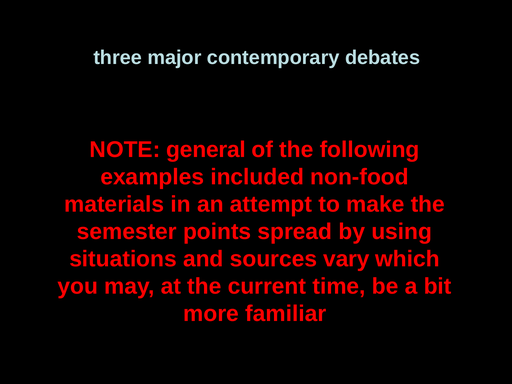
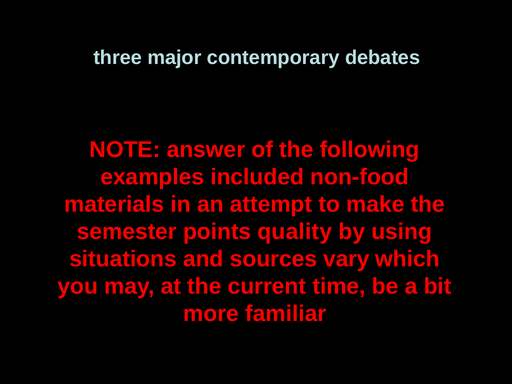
general: general -> answer
spread: spread -> quality
